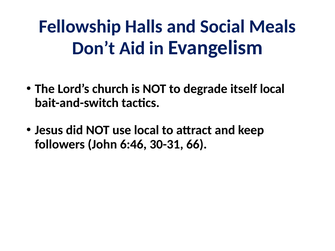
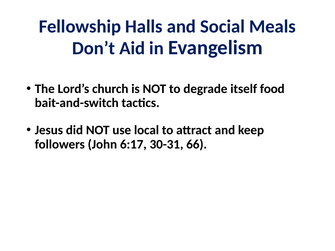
itself local: local -> food
6:46: 6:46 -> 6:17
